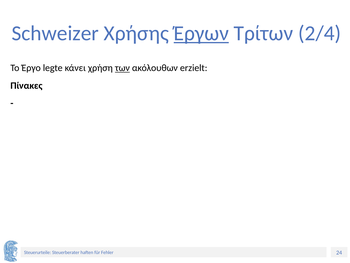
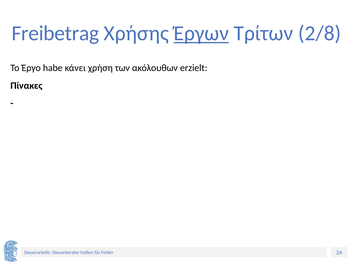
Schweizer: Schweizer -> Freibetrag
2/4: 2/4 -> 2/8
legte: legte -> habe
των underline: present -> none
